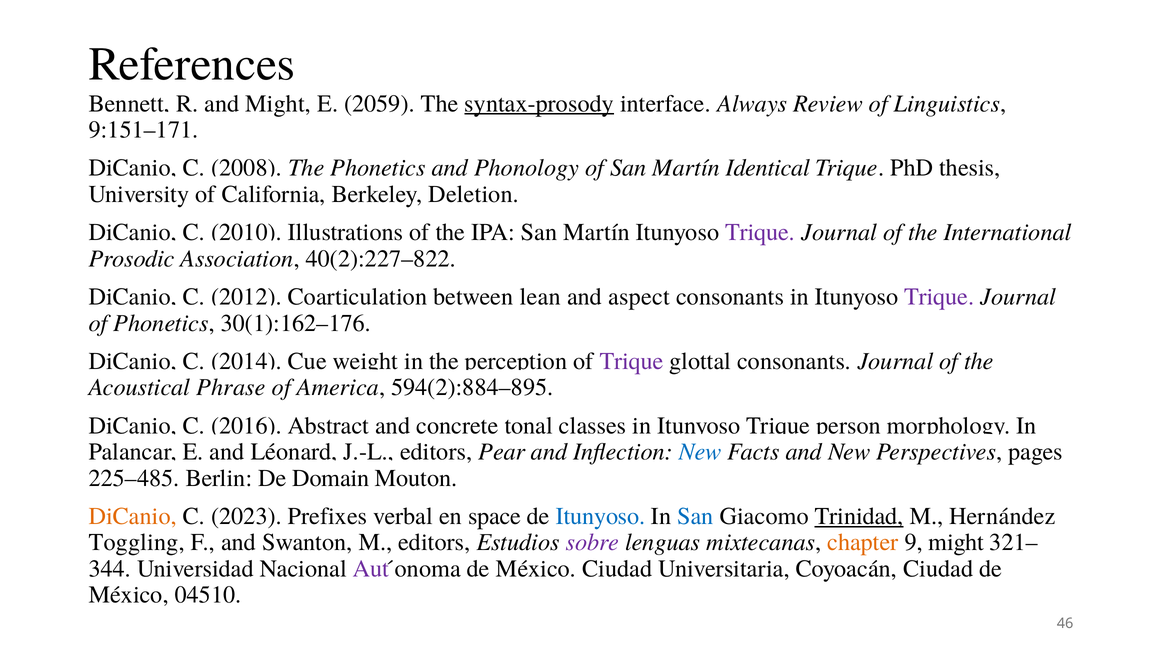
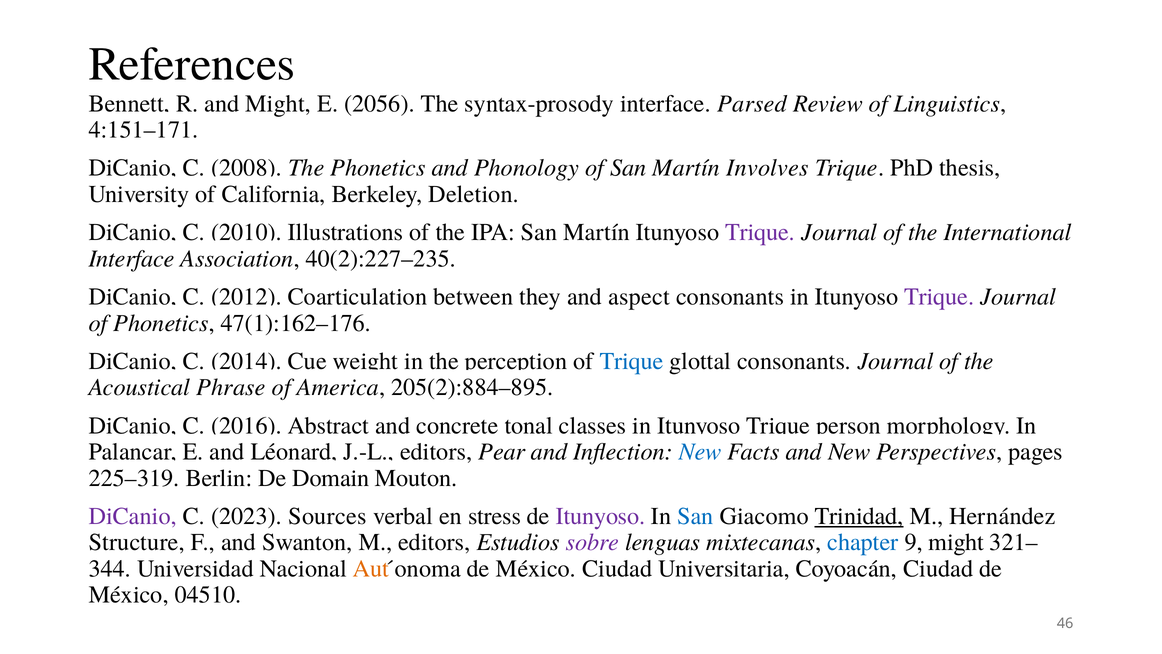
2059: 2059 -> 2056
syntax-prosody underline: present -> none
Always: Always -> Parsed
9:151–171: 9:151–171 -> 4:151–171
Identical: Identical -> Involves
Prosodic at (132, 258): Prosodic -> Interface
40(2):227–822: 40(2):227–822 -> 40(2):227–235
lean: lean -> they
30(1):162–176: 30(1):162–176 -> 47(1):162–176
Trique at (631, 361) colour: purple -> blue
594(2):884–895: 594(2):884–895 -> 205(2):884–895
225–485: 225–485 -> 225–319
DiCanio at (133, 516) colour: orange -> purple
Prefixes: Prefixes -> Sources
space: space -> stress
Itunyoso at (600, 516) colour: blue -> purple
Toggling: Toggling -> Structure
chapter colour: orange -> blue
Aut colour: purple -> orange
